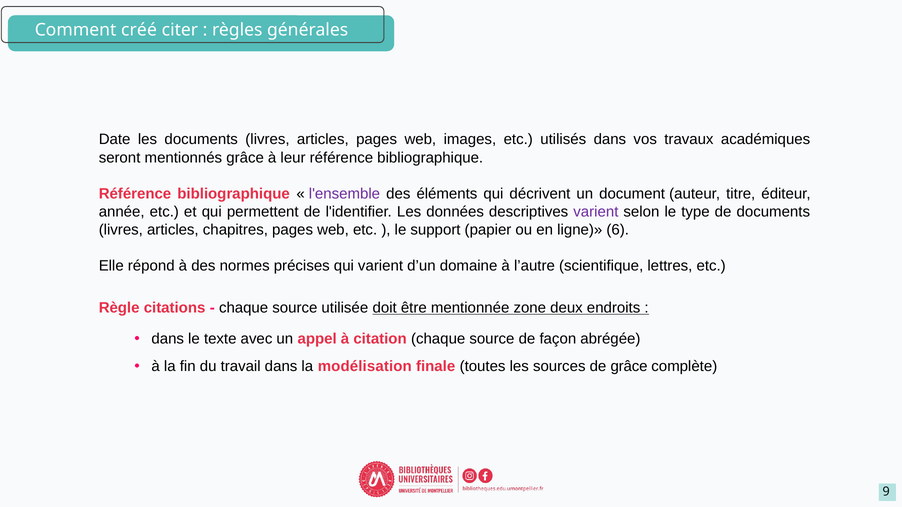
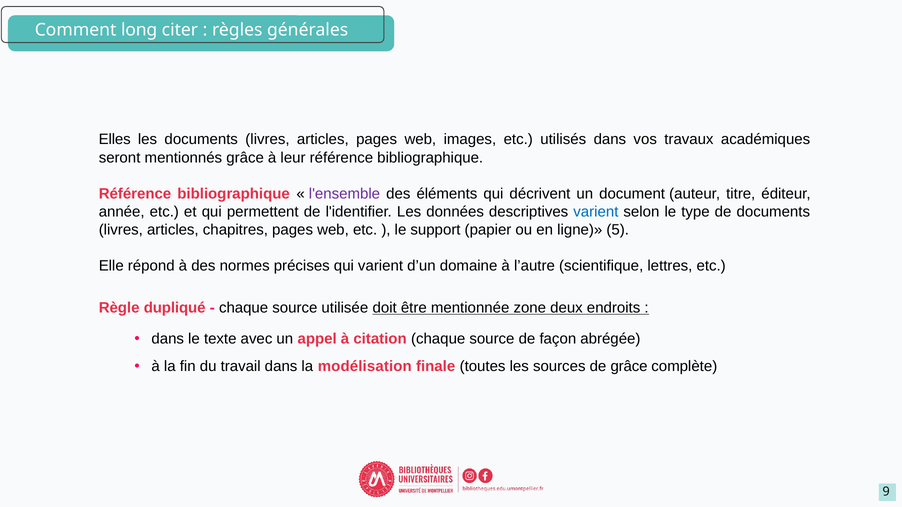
créé: créé -> long
Date: Date -> Elles
varient at (596, 212) colour: purple -> blue
6: 6 -> 5
citations: citations -> dupliqué
